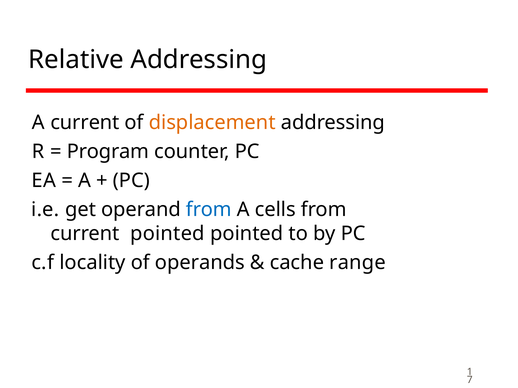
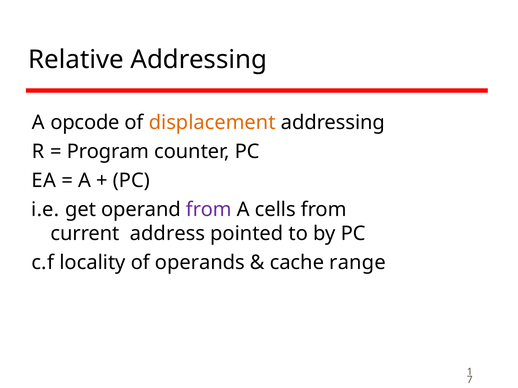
A current: current -> opcode
from at (209, 210) colour: blue -> purple
current pointed: pointed -> address
